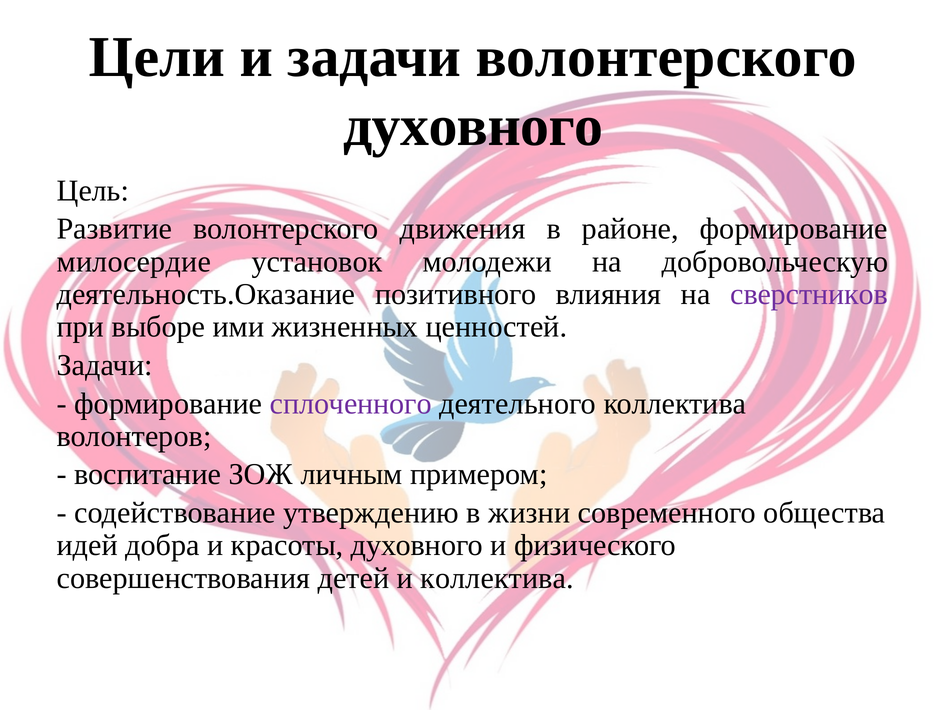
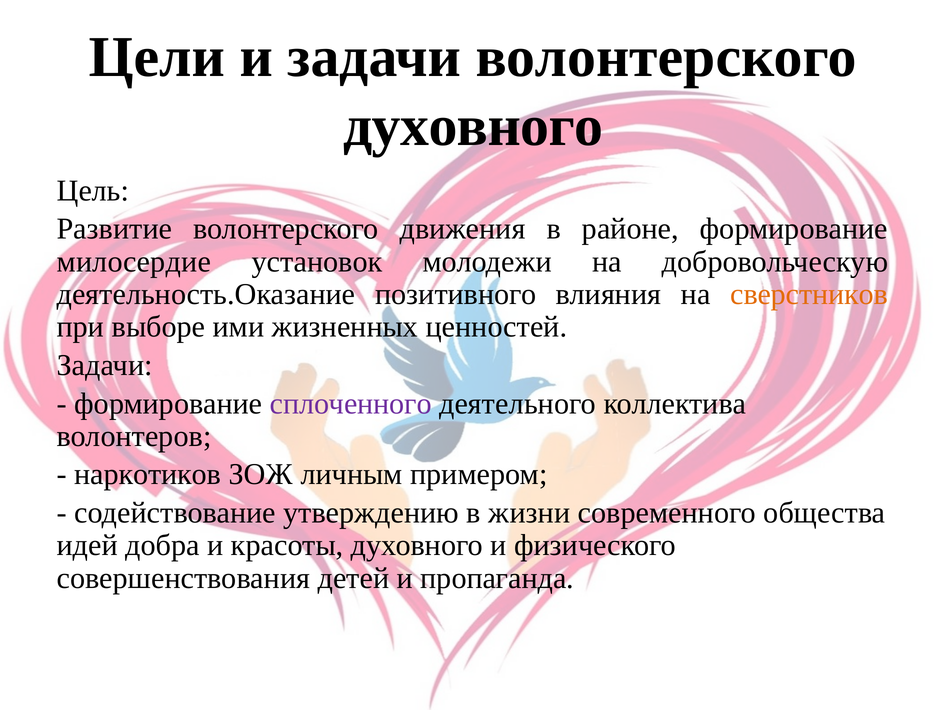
сверстников colour: purple -> orange
воспитание: воспитание -> наркотиков
и коллектива: коллектива -> пропаганда
